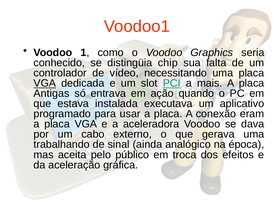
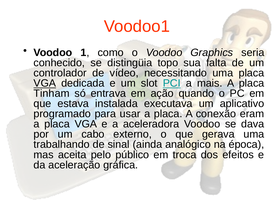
chip: chip -> topo
Antigas: Antigas -> Tinham
